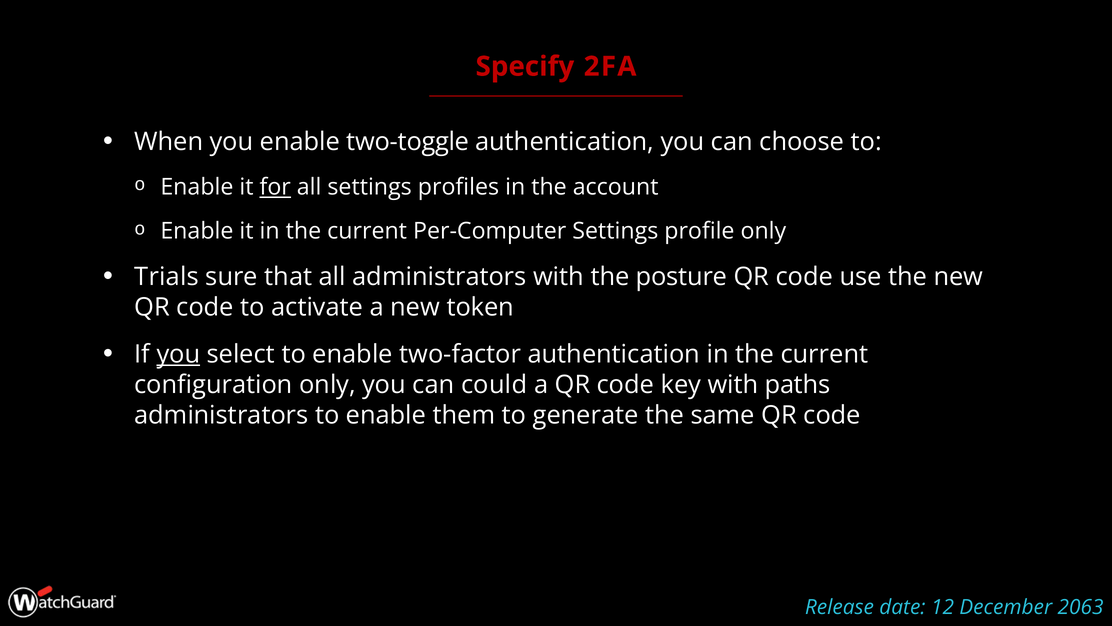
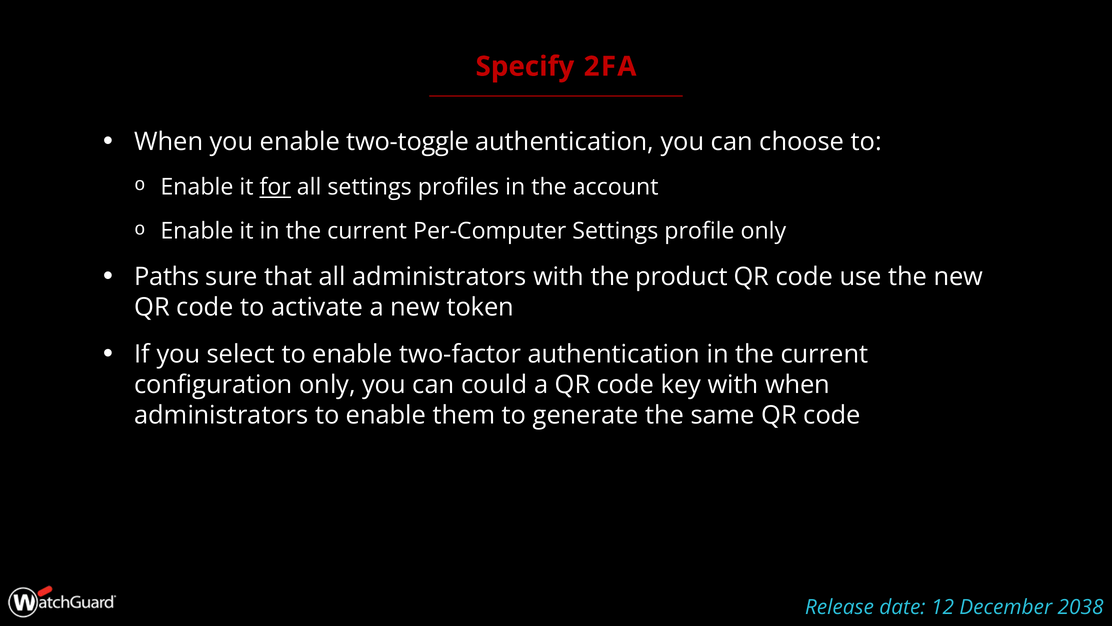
Trials: Trials -> Paths
posture: posture -> product
you at (178, 354) underline: present -> none
with paths: paths -> when
2063: 2063 -> 2038
